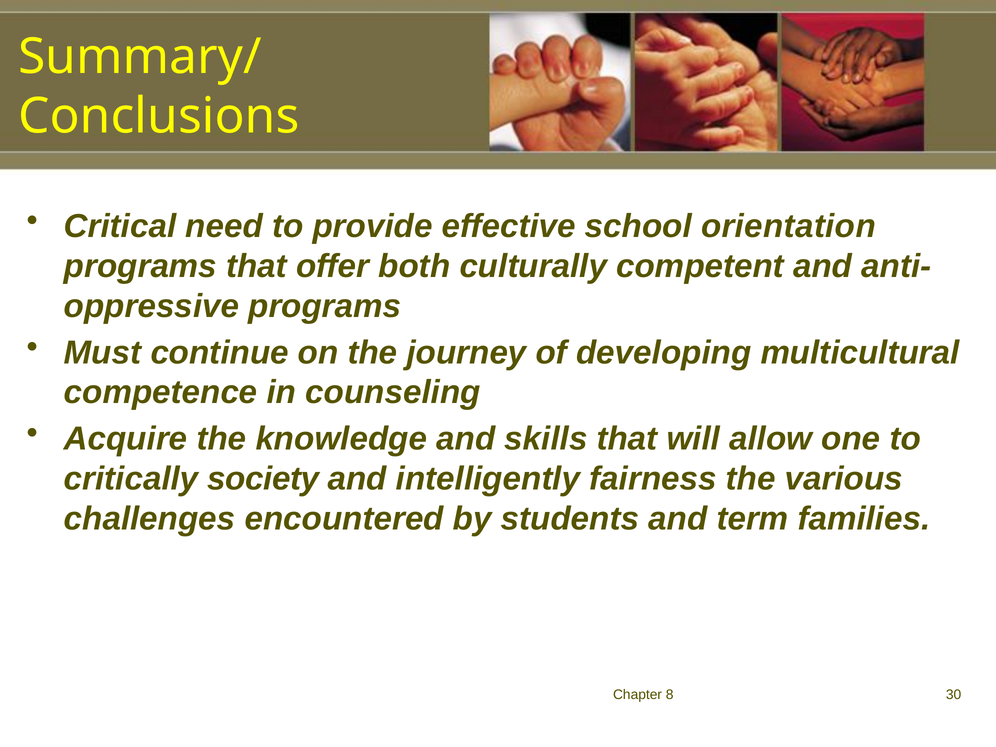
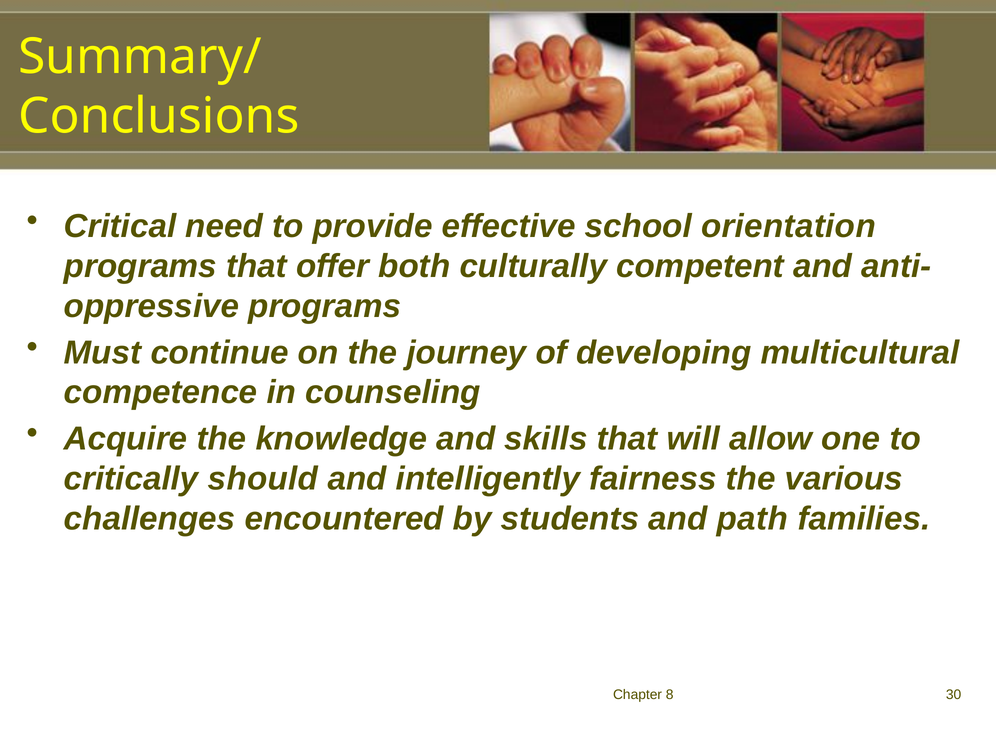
society: society -> should
term: term -> path
